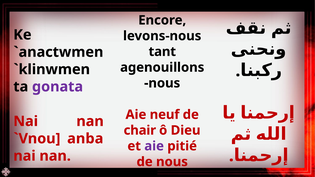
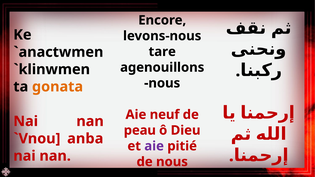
tant: tant -> tare
gonata colour: purple -> orange
chair: chair -> peau
